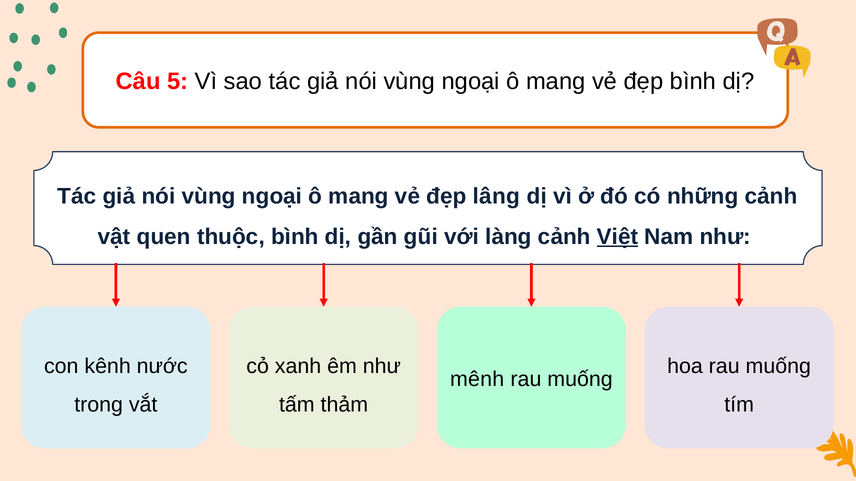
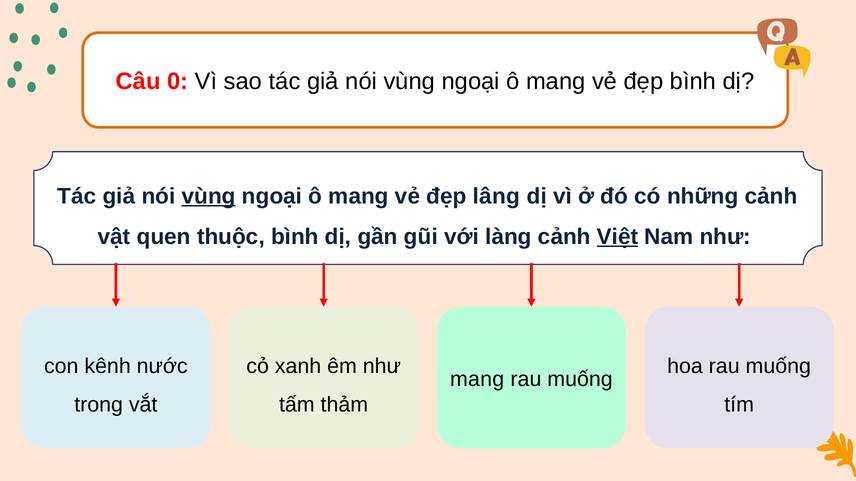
5: 5 -> 0
vùng at (209, 196) underline: none -> present
mênh at (477, 379): mênh -> mang
